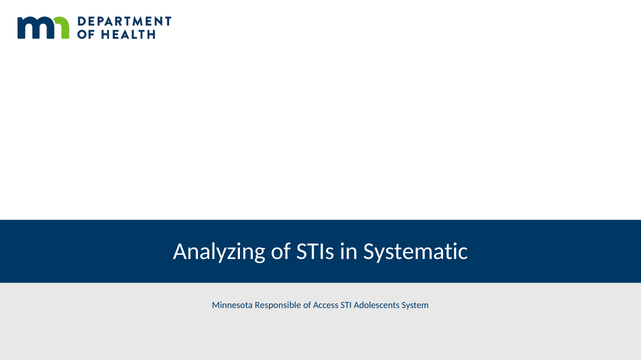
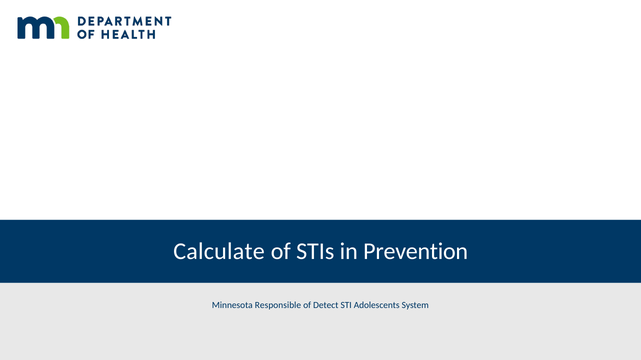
Analyzing: Analyzing -> Calculate
Systematic: Systematic -> Prevention
Access: Access -> Detect
